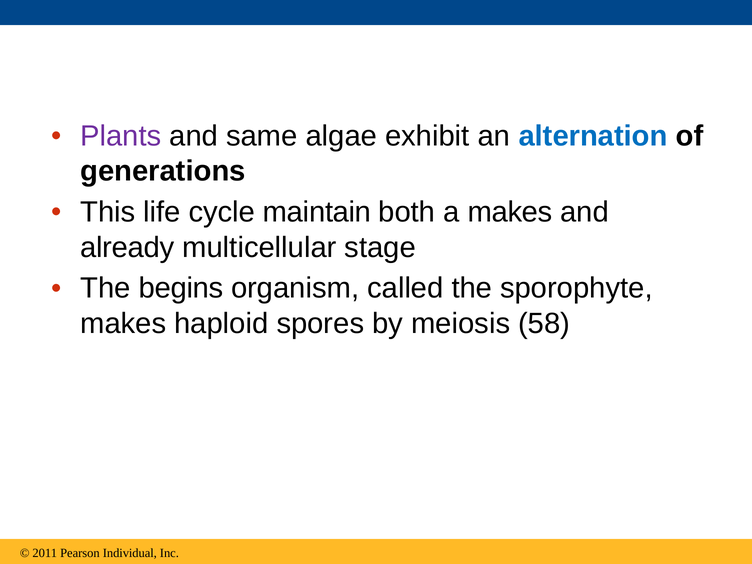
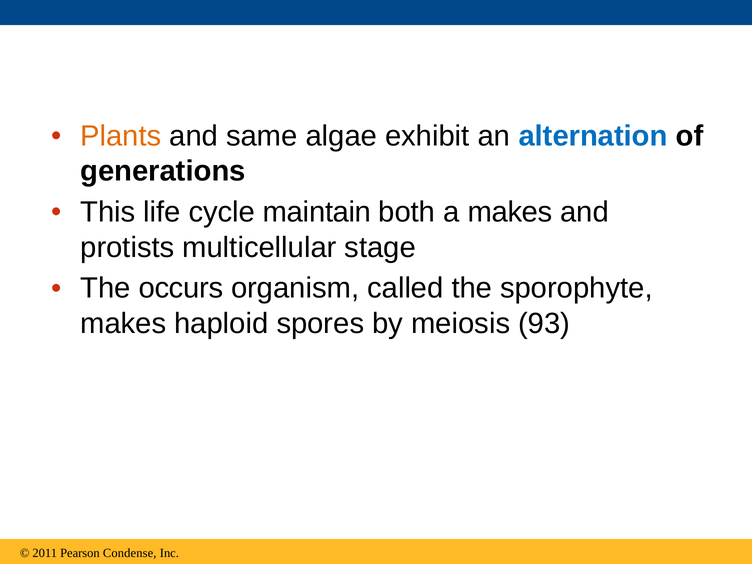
Plants colour: purple -> orange
already: already -> protists
begins: begins -> occurs
58: 58 -> 93
Individual: Individual -> Condense
